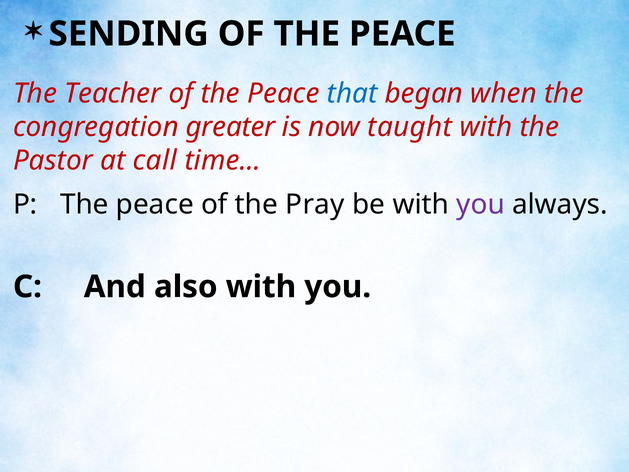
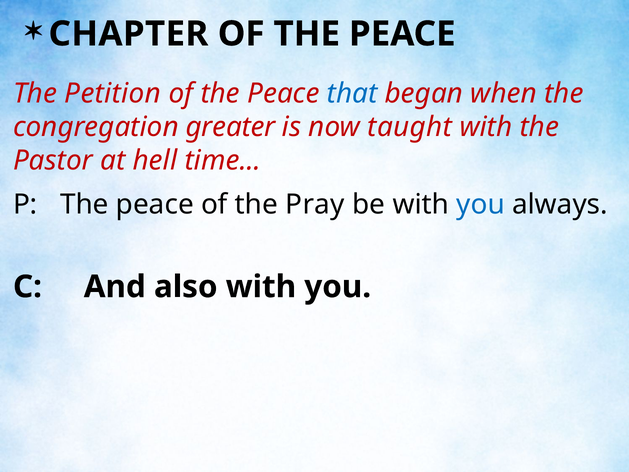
SENDING: SENDING -> CHAPTER
Teacher: Teacher -> Petition
call: call -> hell
you at (481, 205) colour: purple -> blue
